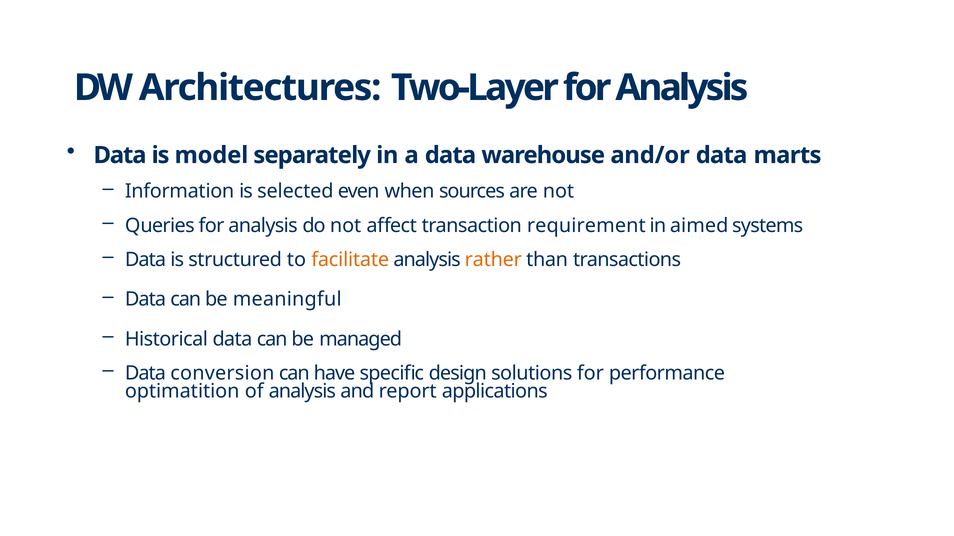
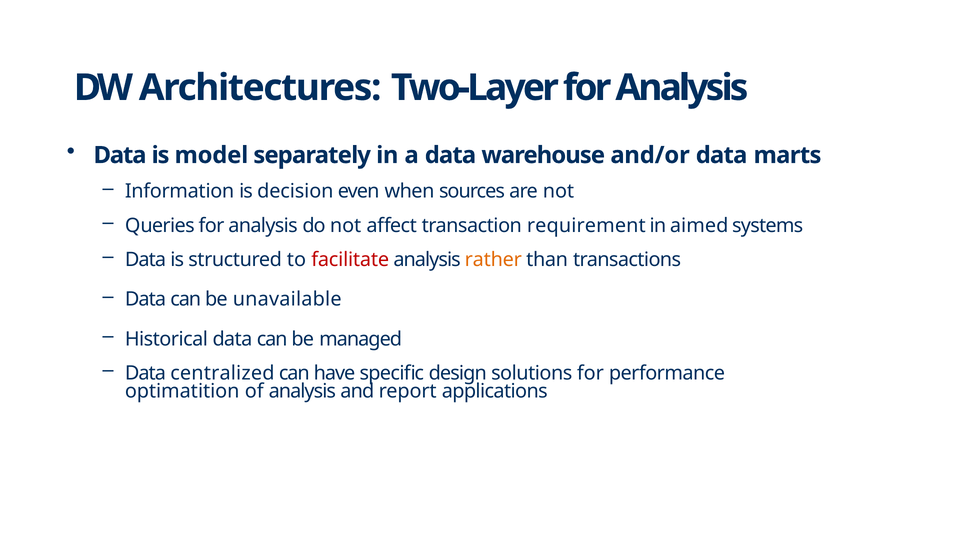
selected: selected -> decision
facilitate colour: orange -> red
meaningful: meaningful -> unavailable
conversion: conversion -> centralized
